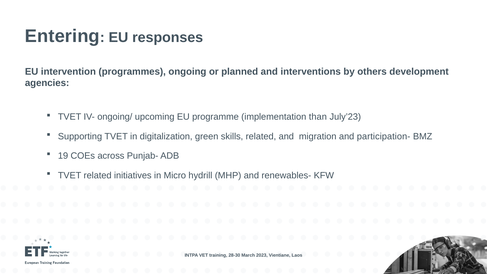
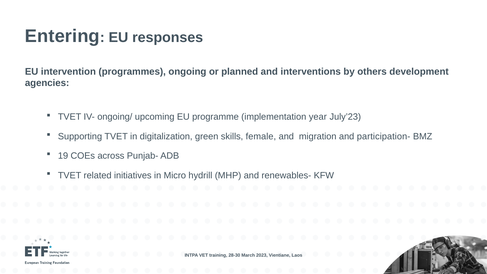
than: than -> year
skills related: related -> female
